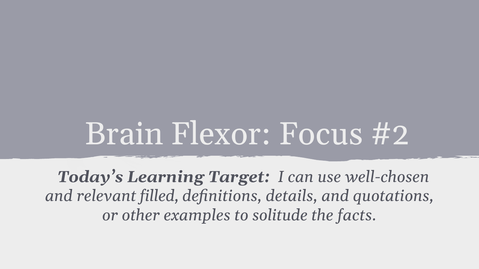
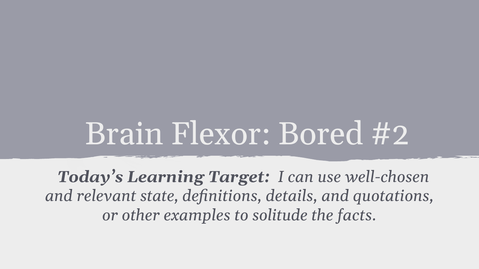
Focus: Focus -> Bored
filled: filled -> state
